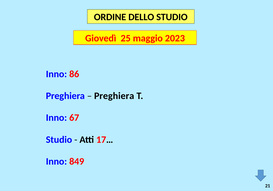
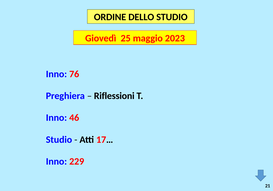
86: 86 -> 76
Preghiera at (114, 96): Preghiera -> Riflessioni
67: 67 -> 46
849: 849 -> 229
